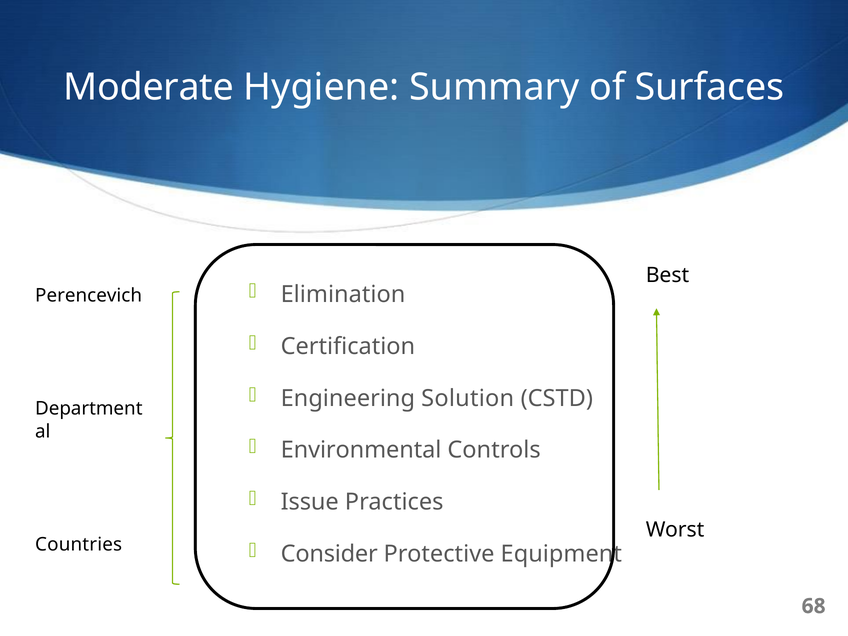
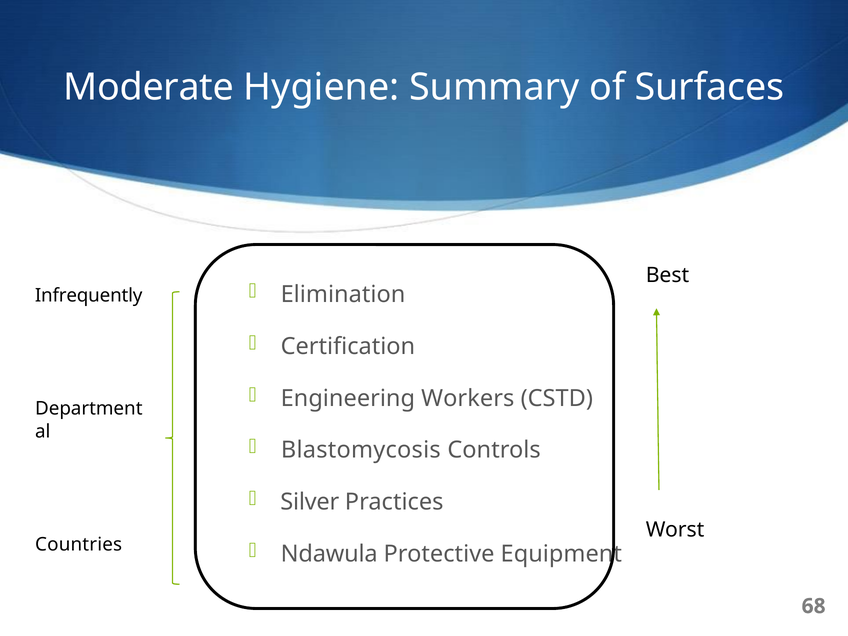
Perencevich: Perencevich -> Infrequently
Solution: Solution -> Workers
Environmental: Environmental -> Blastomycosis
Issue: Issue -> Silver
Consider: Consider -> Ndawula
